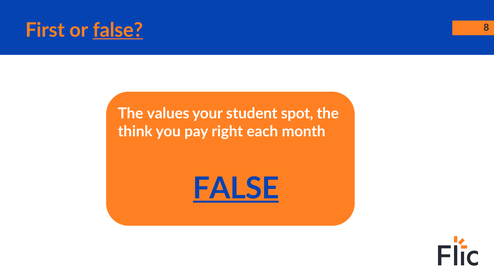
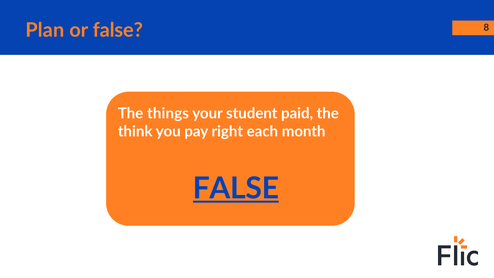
First: First -> Plan
false at (118, 30) underline: present -> none
values: values -> things
spot: spot -> paid
